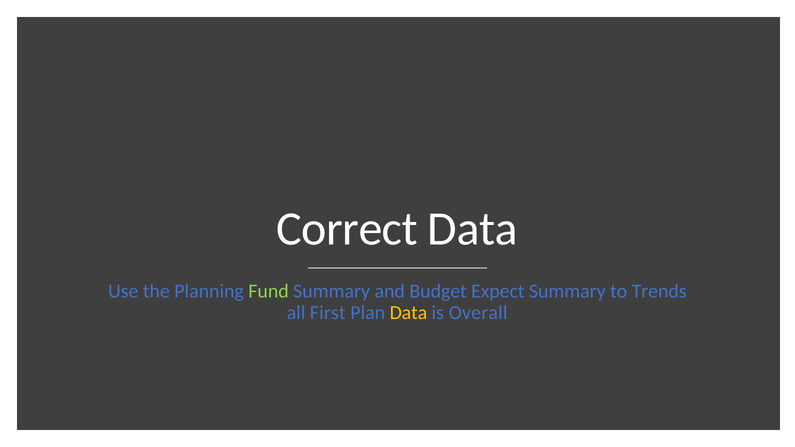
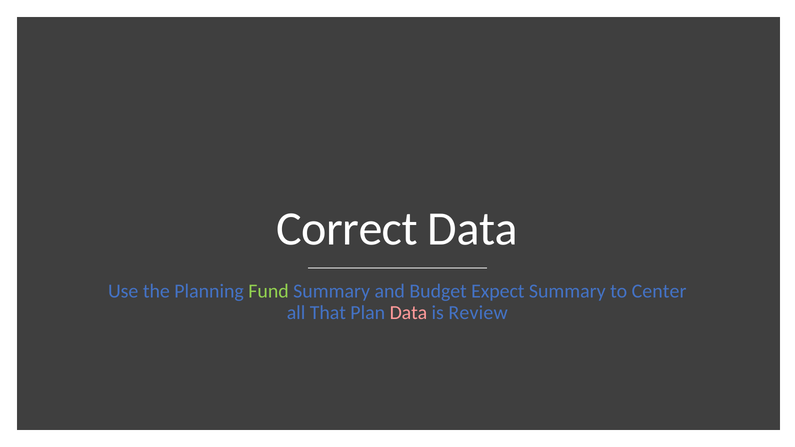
Trends: Trends -> Center
First: First -> That
Data at (408, 313) colour: yellow -> pink
Overall: Overall -> Review
